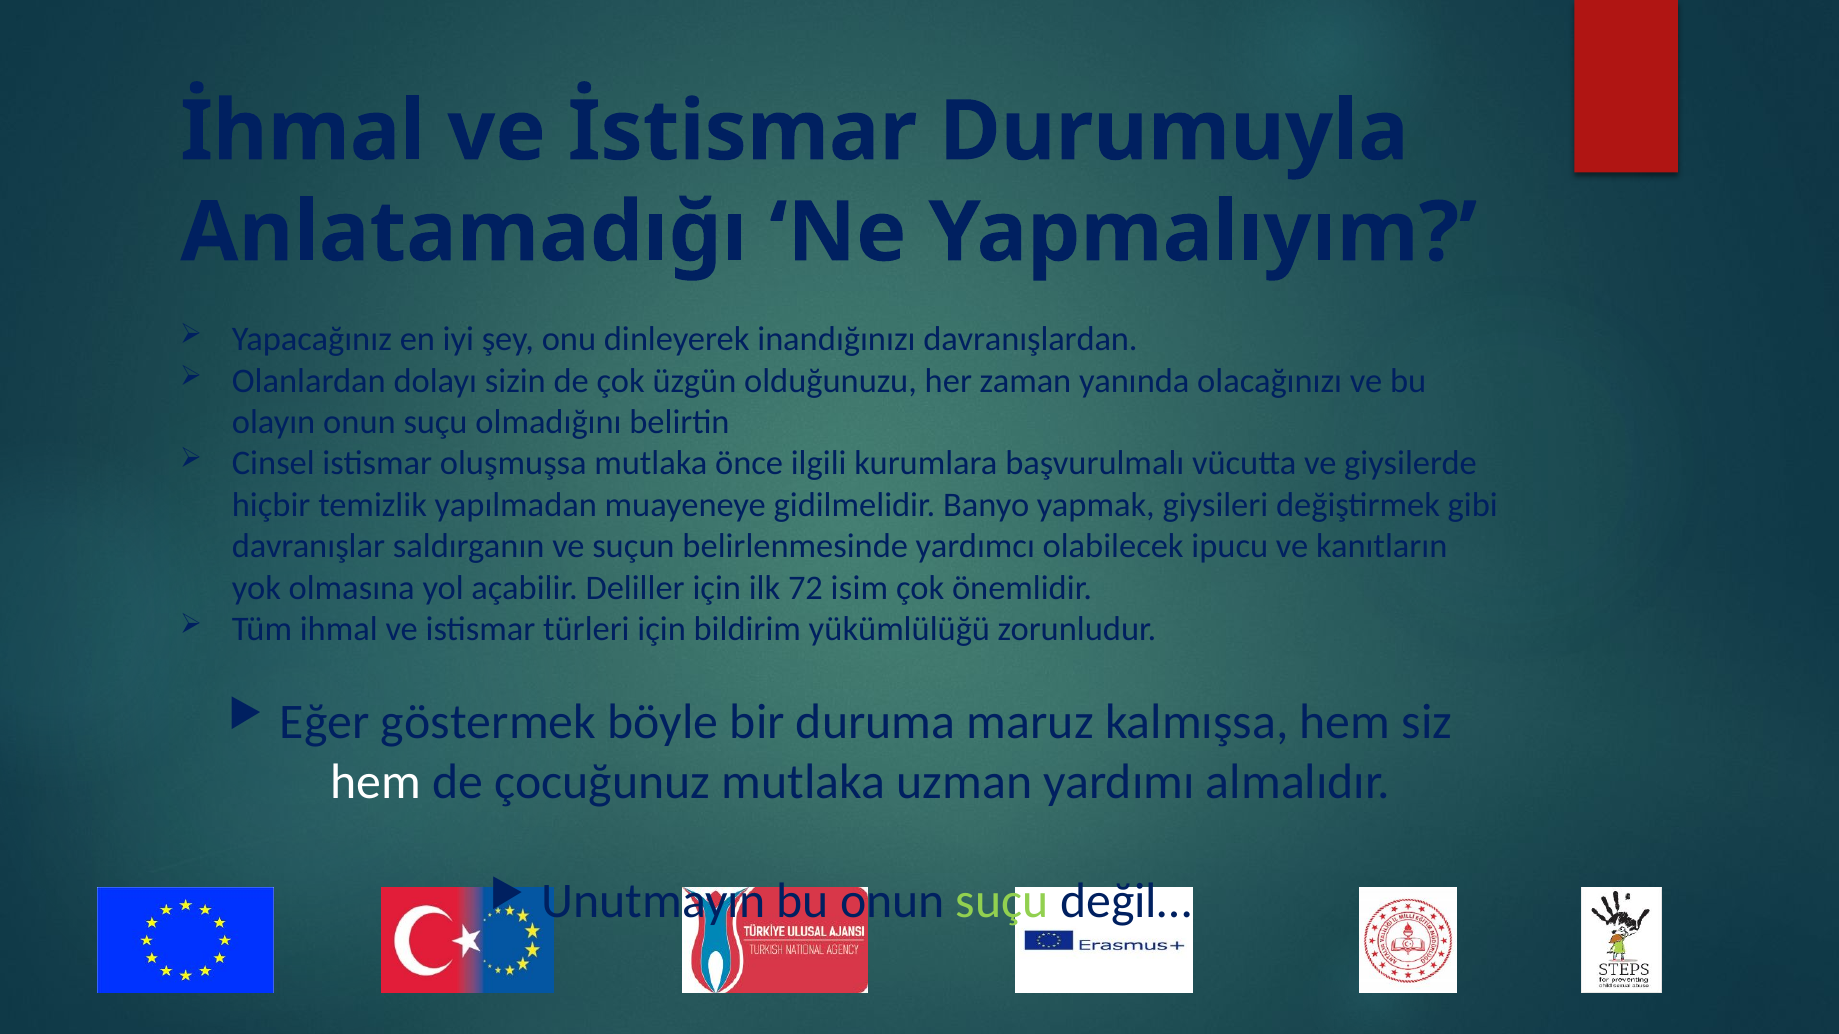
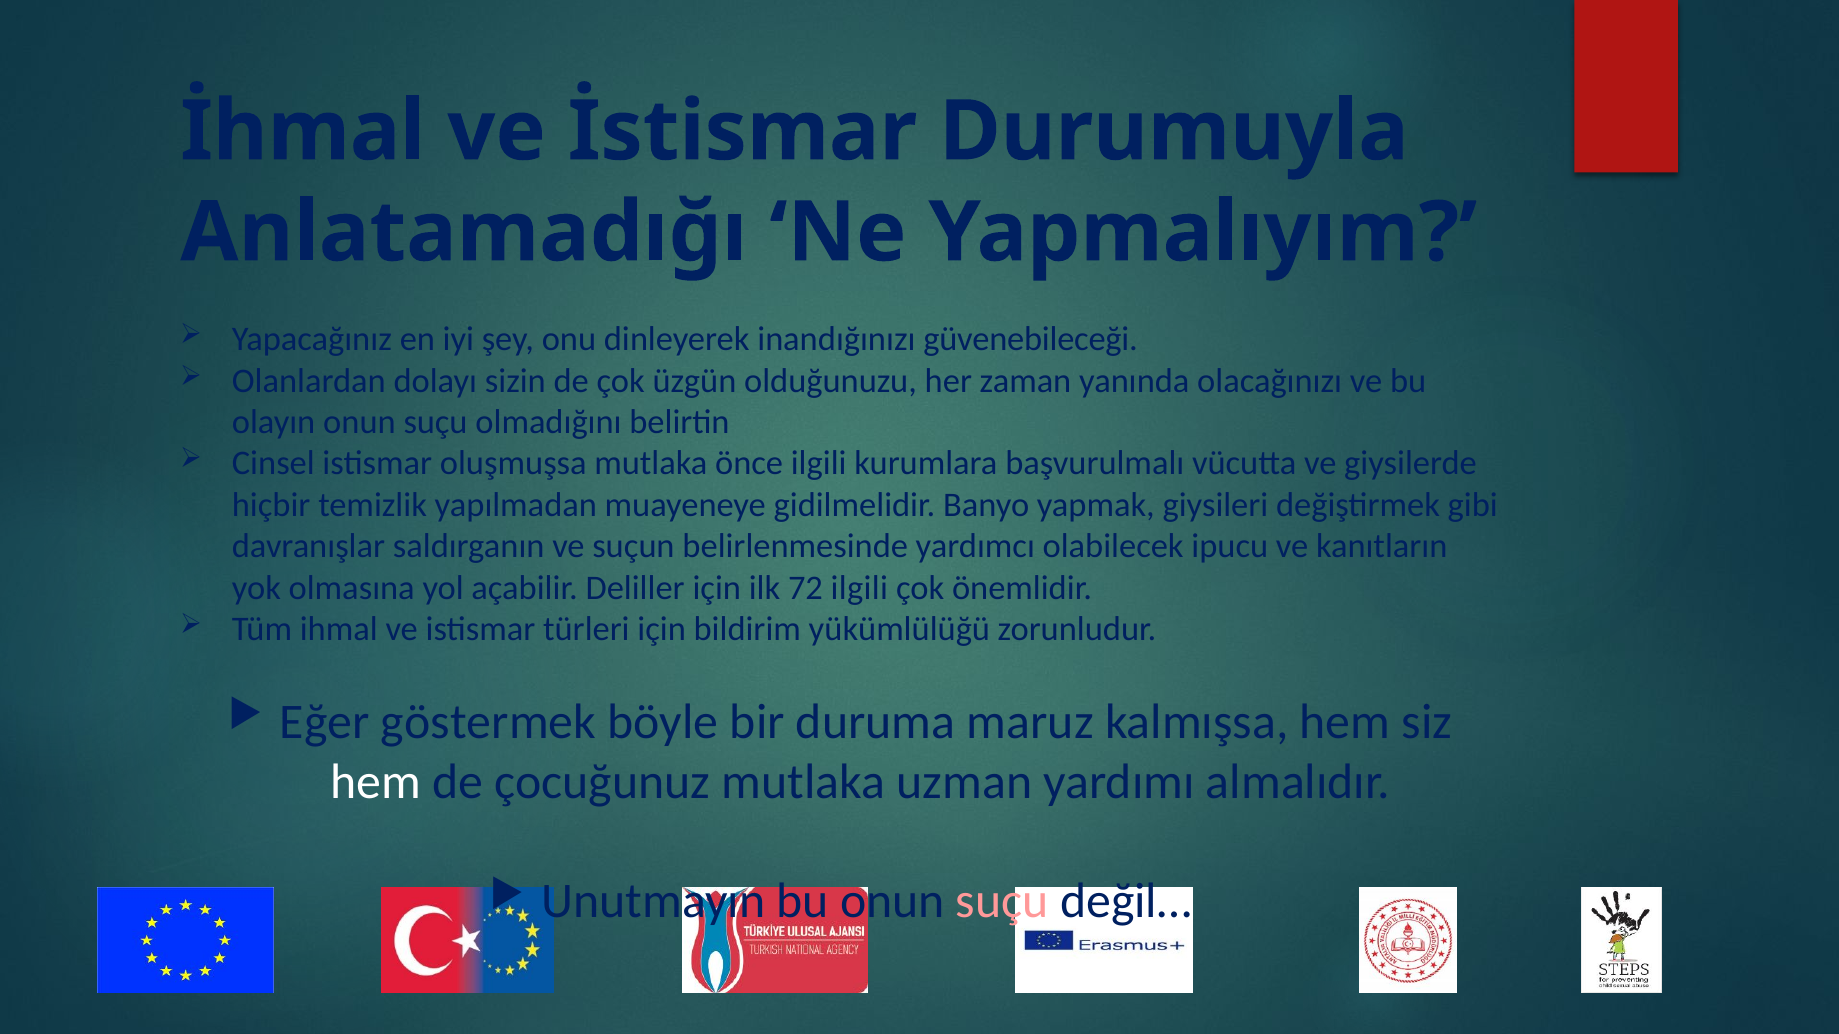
davranışlardan: davranışlardan -> güvenebileceği
72 isim: isim -> ilgili
suçu at (1002, 902) colour: light green -> pink
